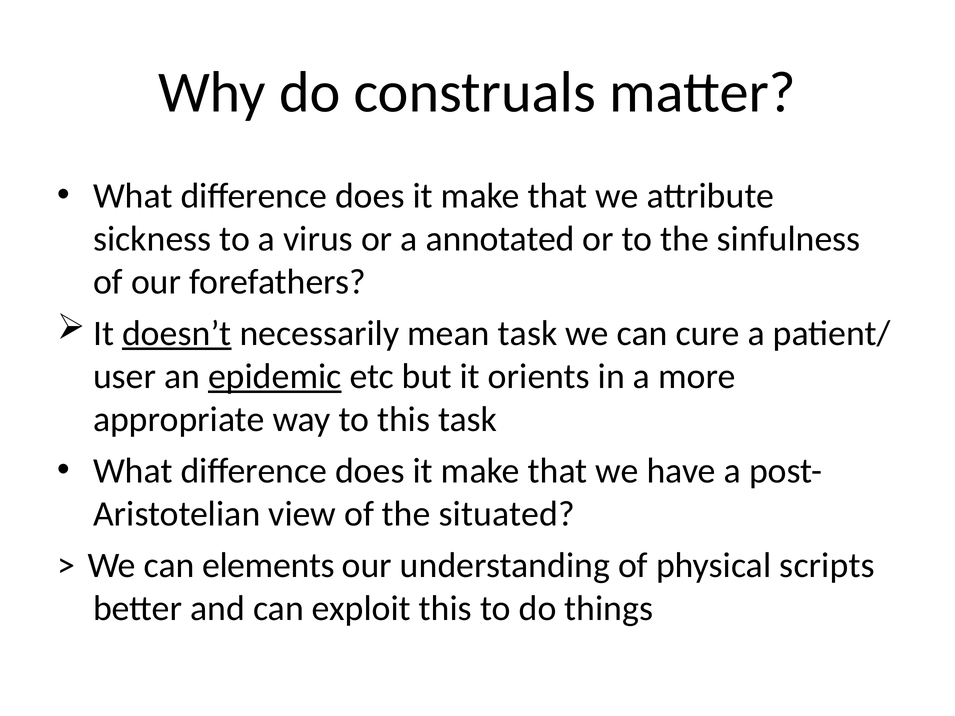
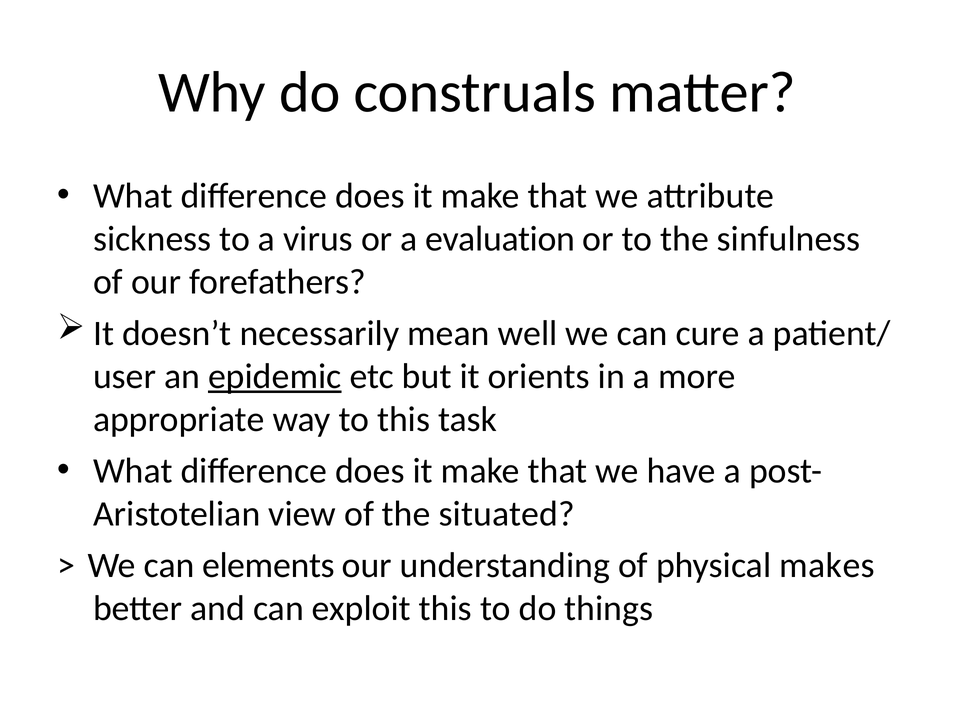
annotated: annotated -> evaluation
doesn’t underline: present -> none
mean task: task -> well
scripts: scripts -> makes
